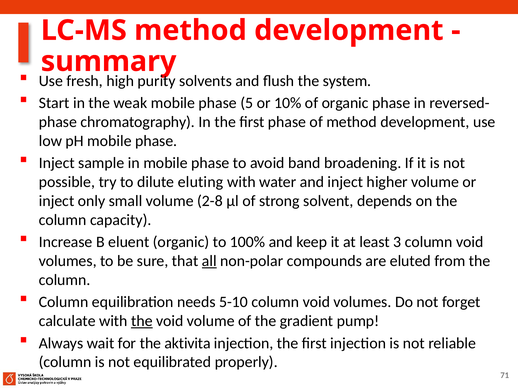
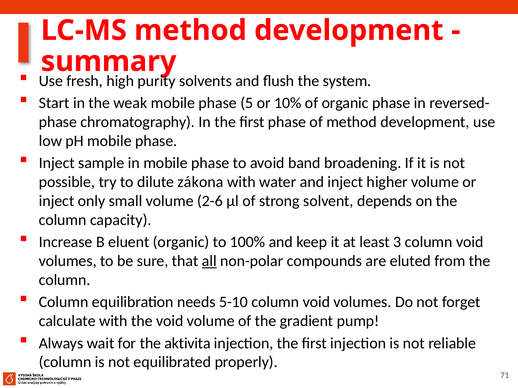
eluting: eluting -> zákona
2-8: 2-8 -> 2-6
the at (142, 321) underline: present -> none
